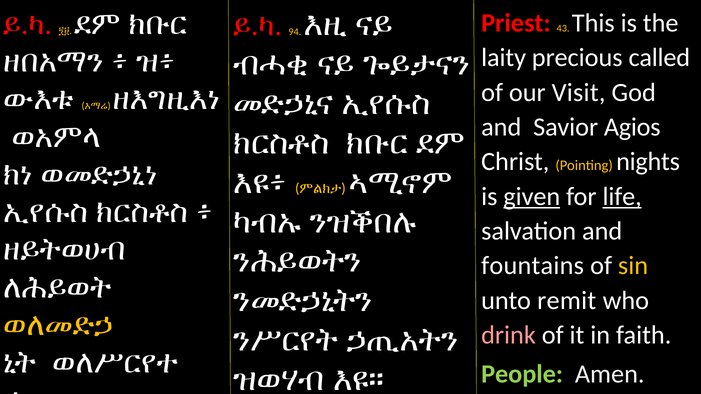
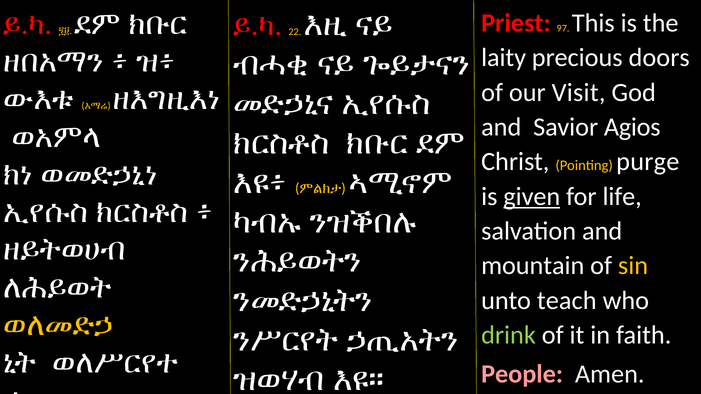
43: 43 -> 97
94: 94 -> 22
called: called -> doors
nights: nights -> purge
life underline: present -> none
fountains: fountains -> mountain
remit: remit -> teach
drink colour: pink -> light green
People colour: light green -> pink
